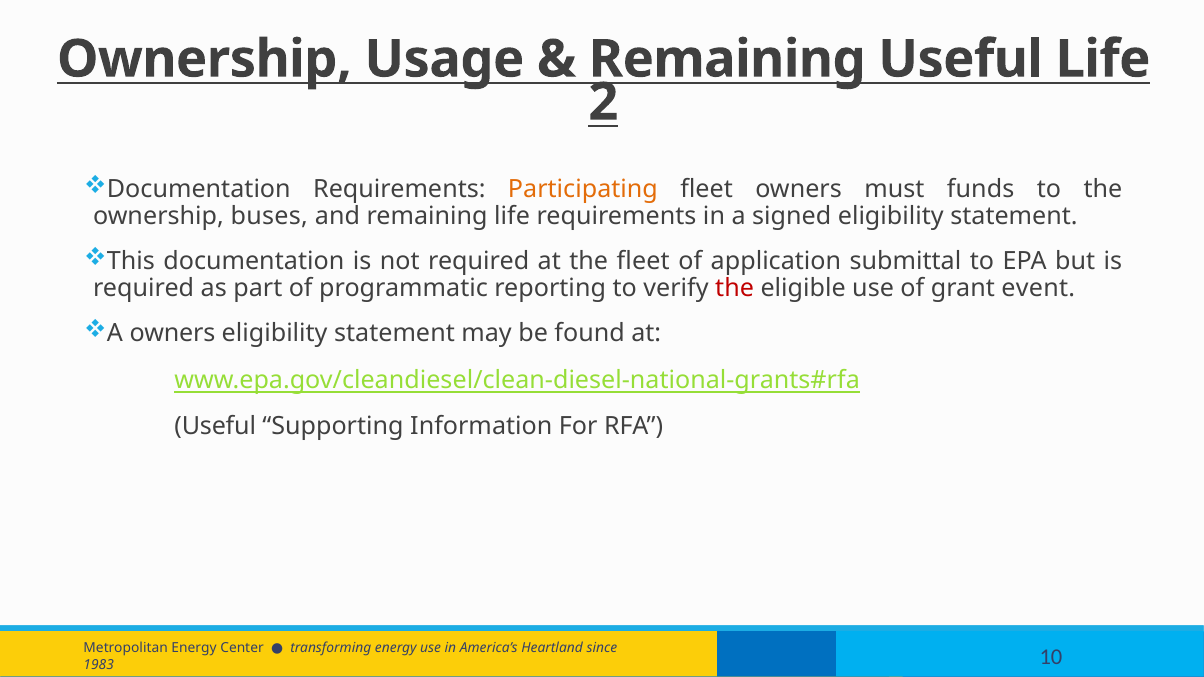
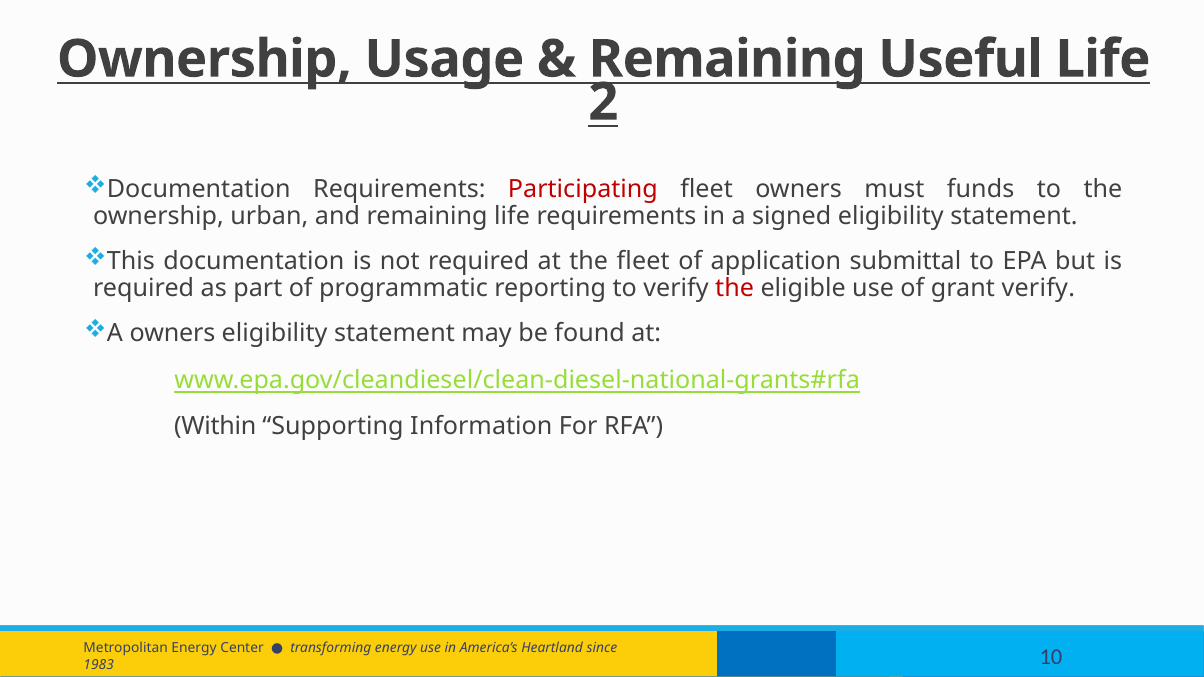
Participating colour: orange -> red
buses: buses -> urban
grant event: event -> verify
Useful at (215, 426): Useful -> Within
